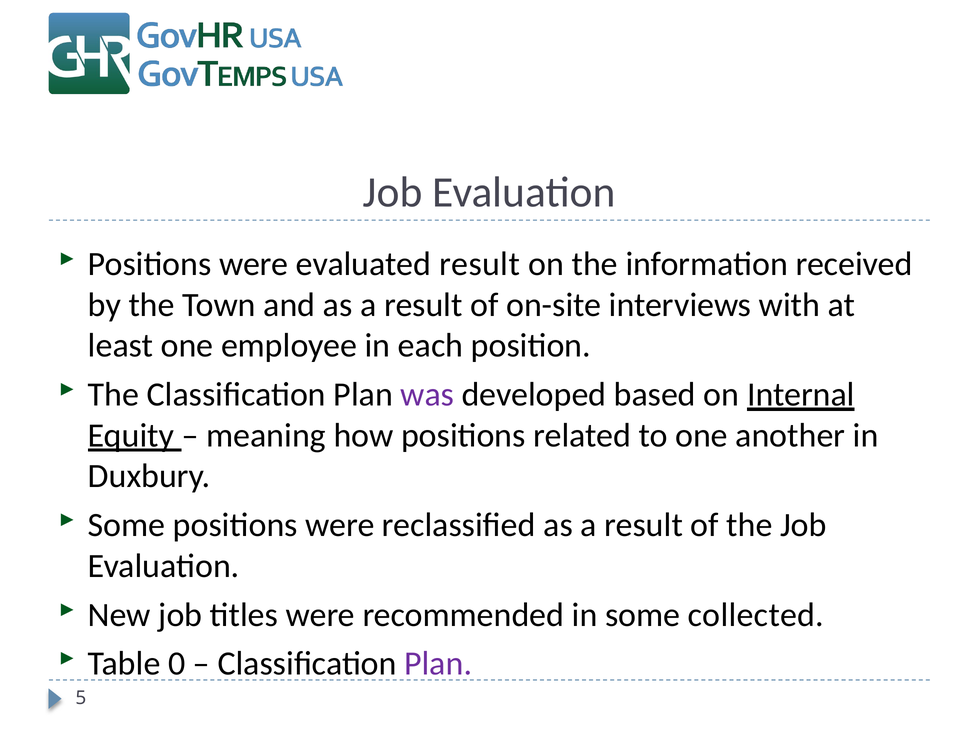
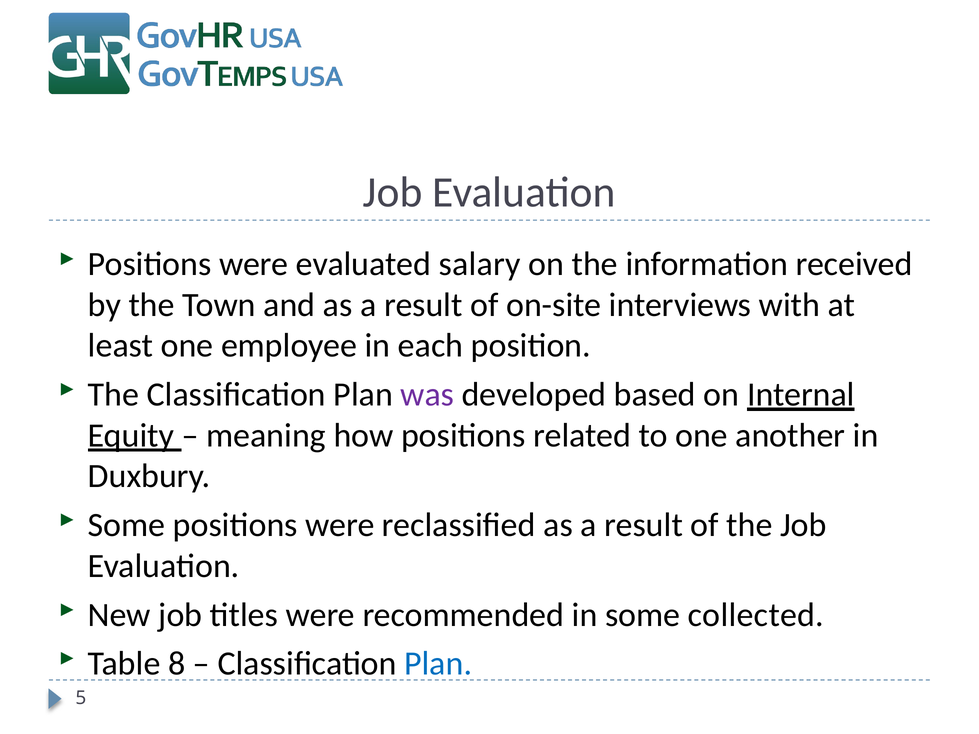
evaluated result: result -> salary
0: 0 -> 8
Plan at (438, 664) colour: purple -> blue
